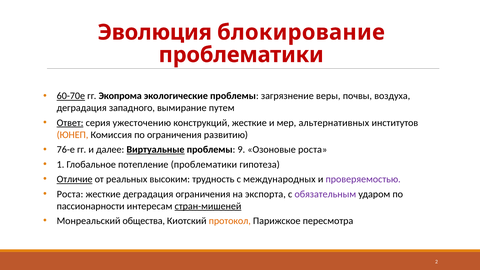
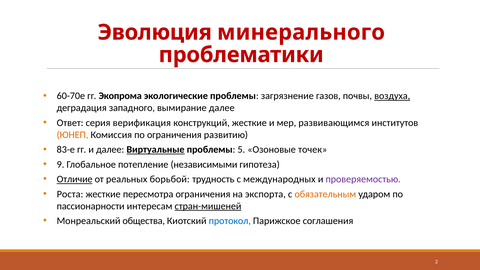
блокирование: блокирование -> минерального
60-70е underline: present -> none
веры: веры -> газов
воздуха underline: none -> present
вымирание путем: путем -> далее
Ответ underline: present -> none
ужесточению: ужесточению -> верификация
альтернативных: альтернативных -> развивающимся
76-е: 76-е -> 83-е
9: 9 -> 5
Озоновые роста: роста -> точек
1: 1 -> 9
потепление проблематики: проблематики -> независимыми
высоким: высоким -> борьбой
жесткие деградация: деградация -> пересмотра
обязательным colour: purple -> orange
протокол colour: orange -> blue
пересмотра: пересмотра -> соглашения
